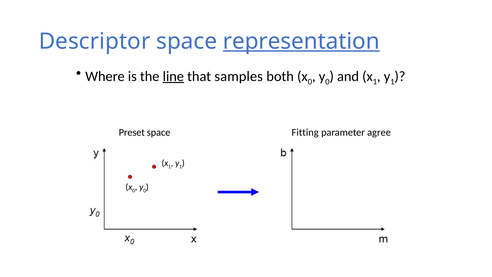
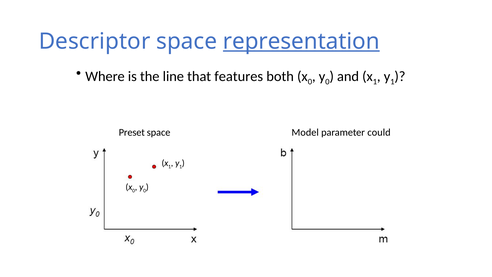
line underline: present -> none
samples: samples -> features
Fitting: Fitting -> Model
agree: agree -> could
